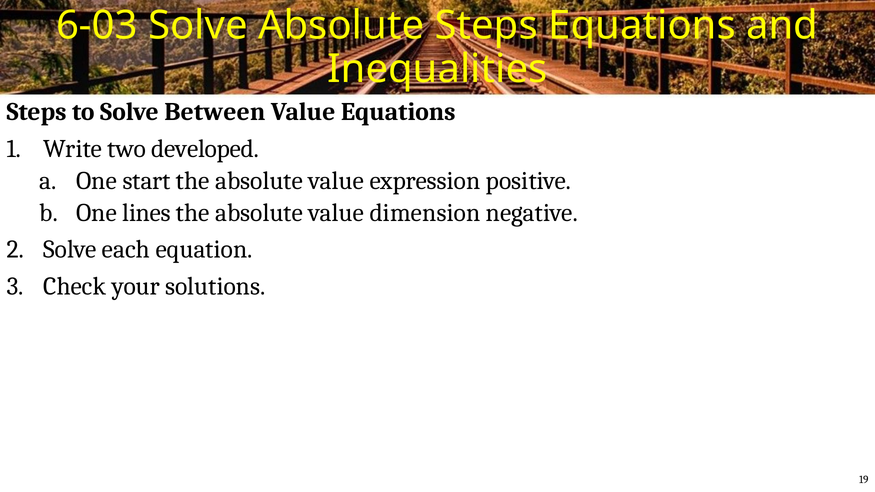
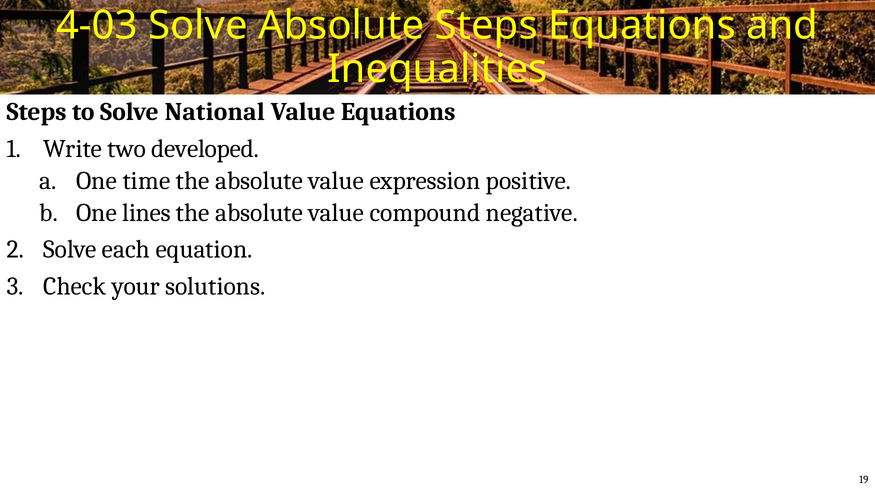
6-03: 6-03 -> 4-03
Between: Between -> National
start: start -> time
dimension: dimension -> compound
